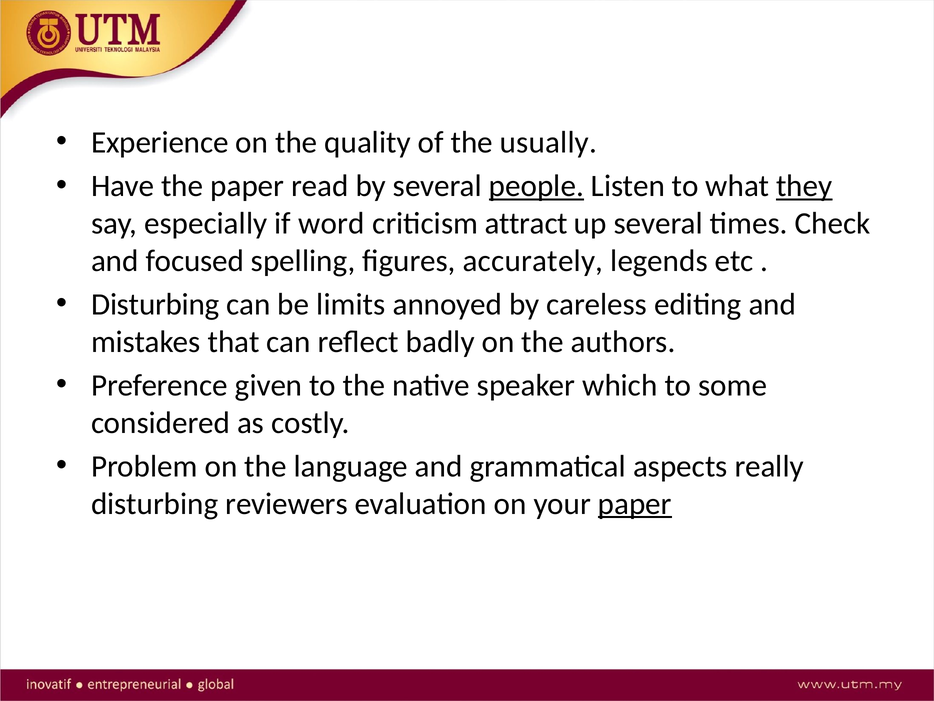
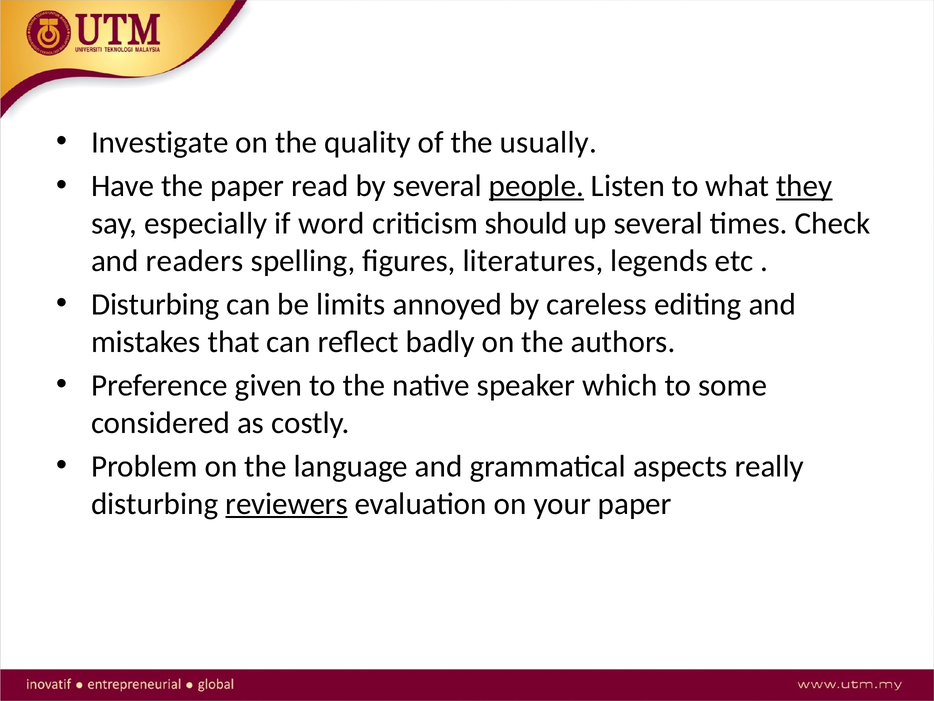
Experience: Experience -> Investigate
attract: attract -> should
focused: focused -> readers
accurately: accurately -> literatures
reviewers underline: none -> present
paper at (635, 503) underline: present -> none
